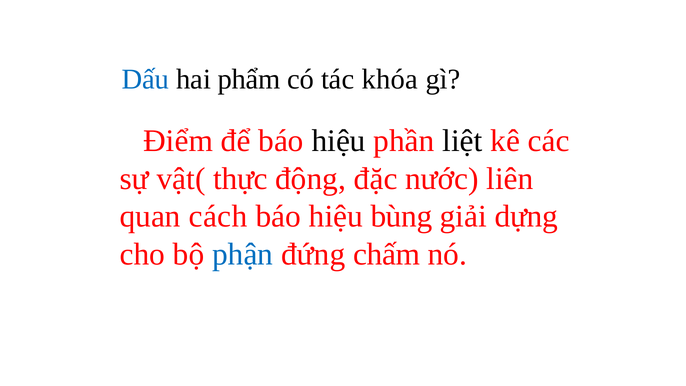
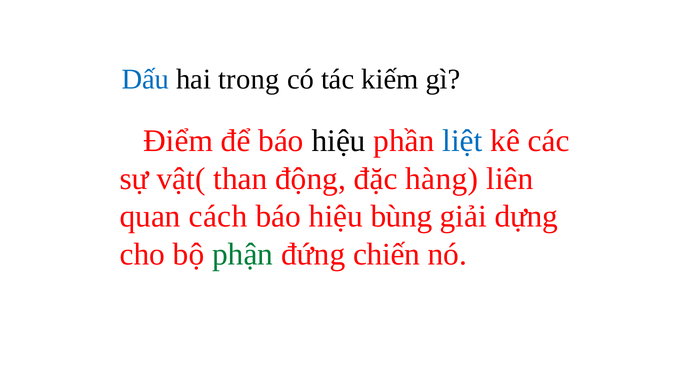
phẩm: phẩm -> trong
khóa: khóa -> kiếm
liệt colour: black -> blue
thực: thực -> than
nước: nước -> hàng
phận colour: blue -> green
chấm: chấm -> chiến
